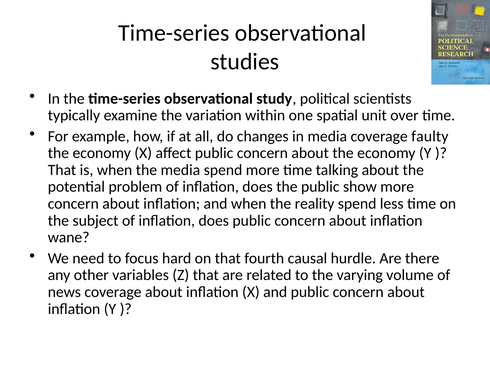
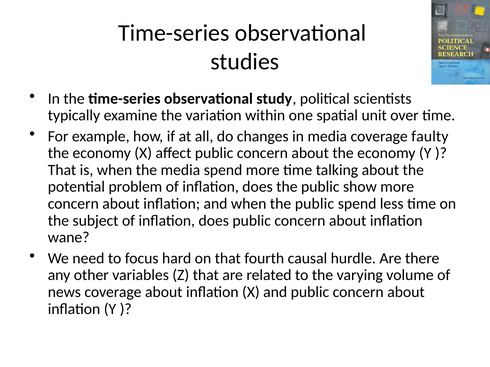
when the reality: reality -> public
